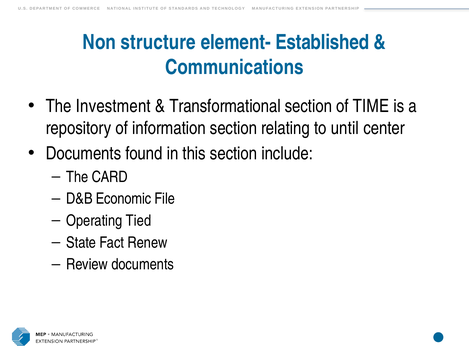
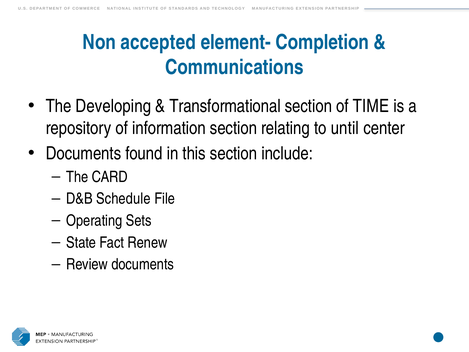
structure: structure -> accepted
Established: Established -> Completion
Investment: Investment -> Developing
Economic: Economic -> Schedule
Tied: Tied -> Sets
